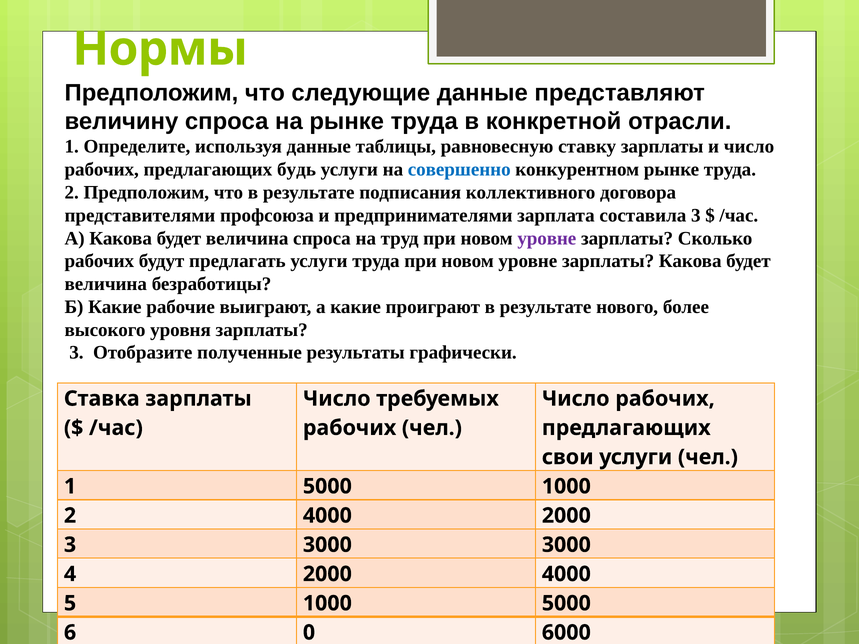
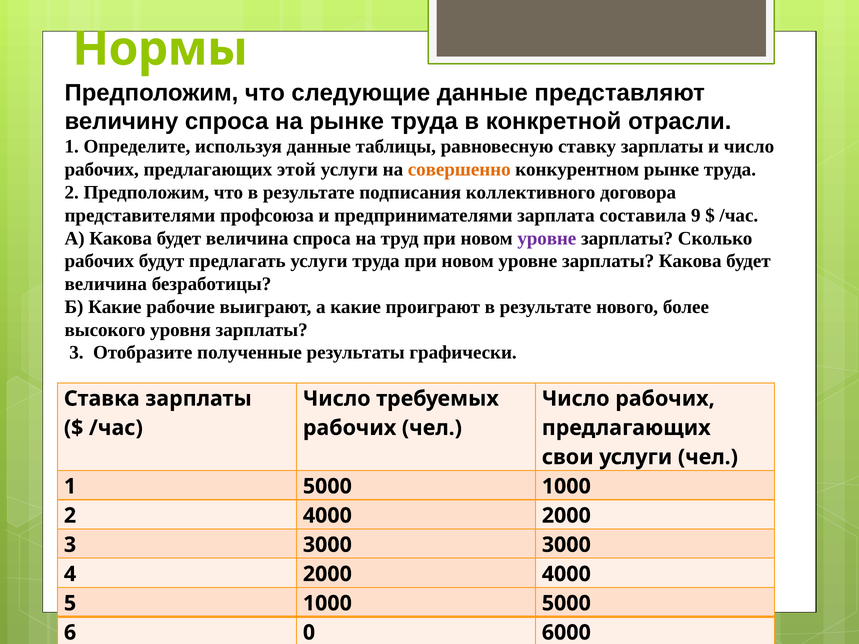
будь: будь -> этой
совершенно colour: blue -> orange
составила 3: 3 -> 9
